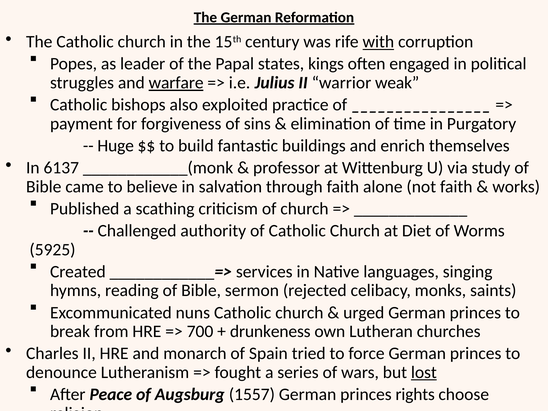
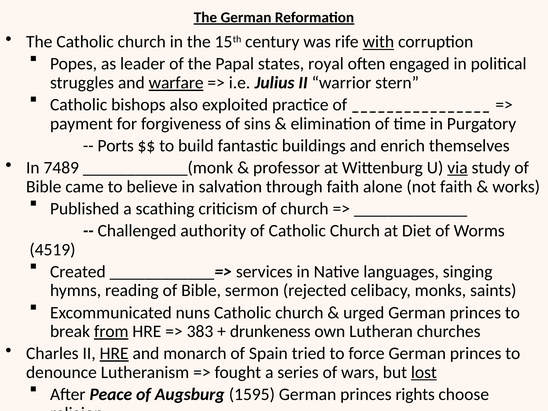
kings: kings -> royal
weak: weak -> stern
Huge: Huge -> Ports
6137: 6137 -> 7489
via underline: none -> present
5925: 5925 -> 4519
from underline: none -> present
700: 700 -> 383
HRE at (114, 353) underline: none -> present
1557: 1557 -> 1595
